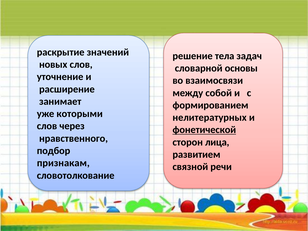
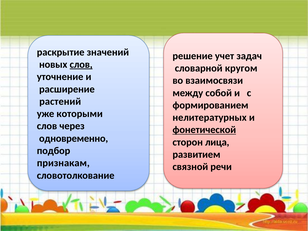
тела: тела -> учет
слов at (81, 65) underline: none -> present
основы: основы -> кругом
занимает: занимает -> растений
нравственного: нравственного -> одновременно
